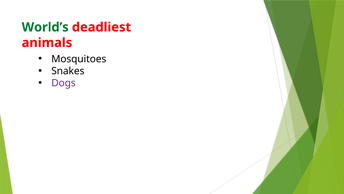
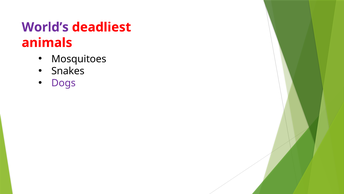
World’s colour: green -> purple
